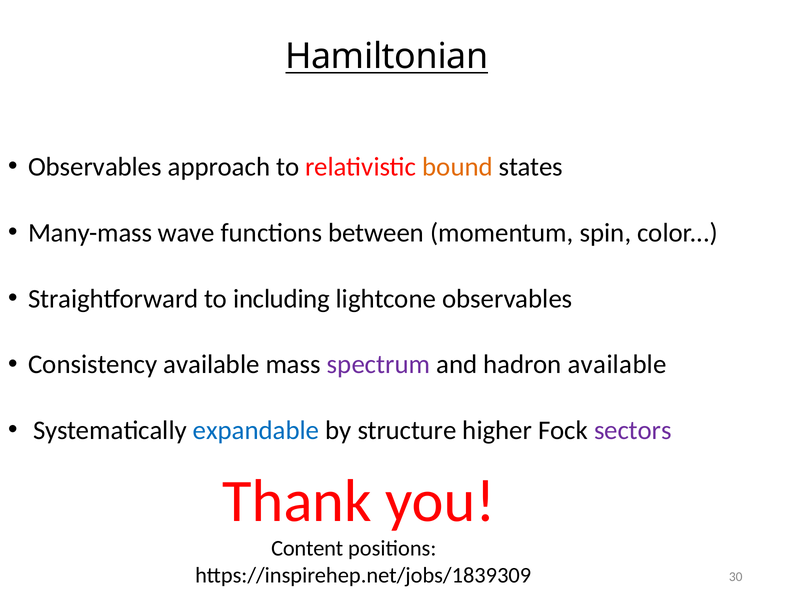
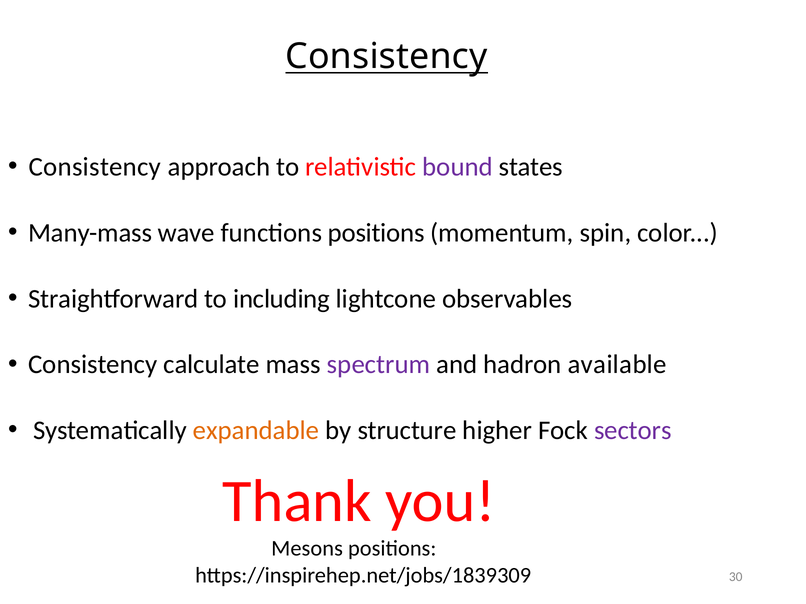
Hamiltonian at (387, 56): Hamiltonian -> Consistency
Observables at (95, 167): Observables -> Consistency
bound colour: orange -> purple
functions between: between -> positions
Consistency available: available -> calculate
expandable colour: blue -> orange
Content: Content -> Mesons
